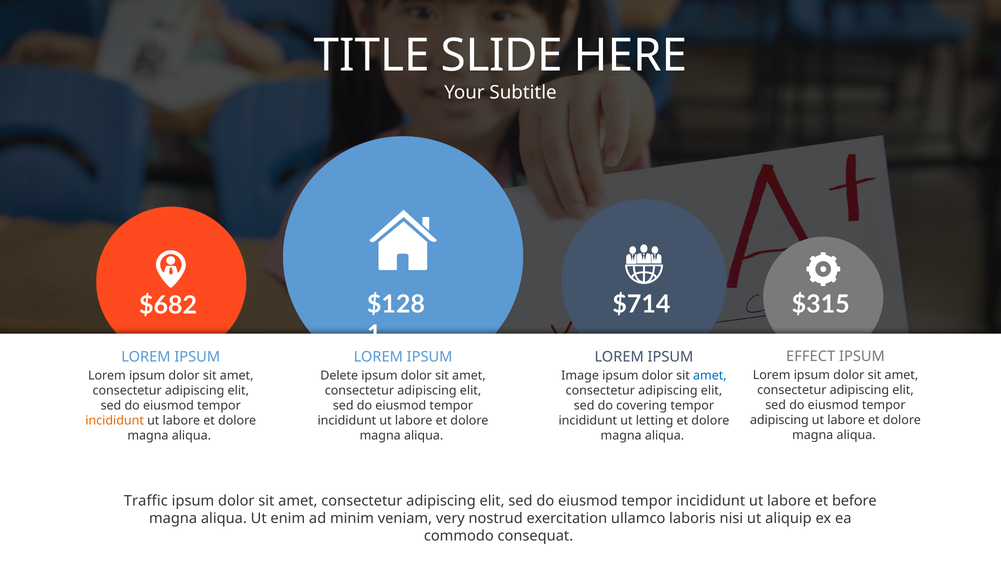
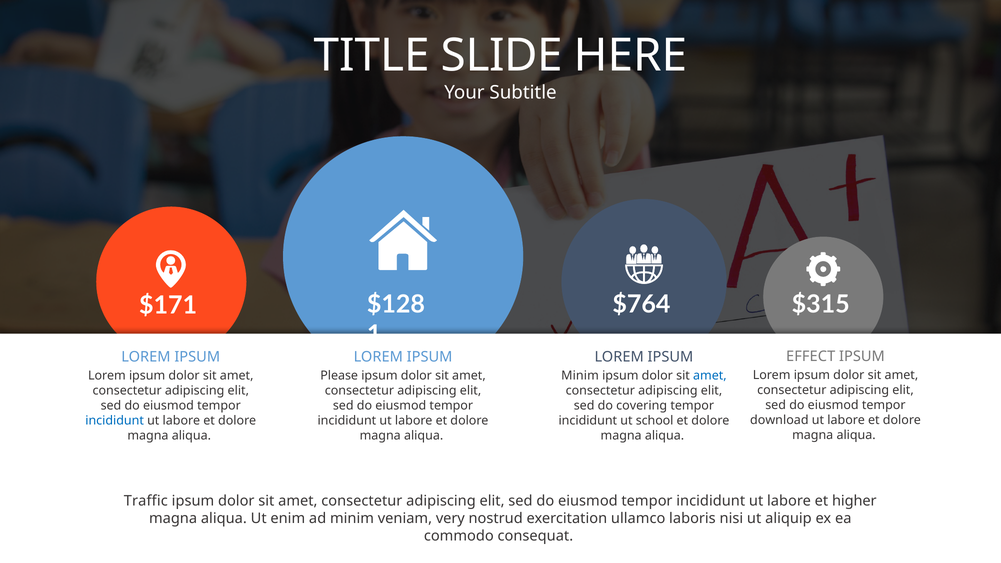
$714: $714 -> $764
$682: $682 -> $171
Delete: Delete -> Please
Image at (580, 375): Image -> Minim
adipiscing at (779, 420): adipiscing -> download
incididunt at (115, 421) colour: orange -> blue
letting: letting -> school
before: before -> higher
